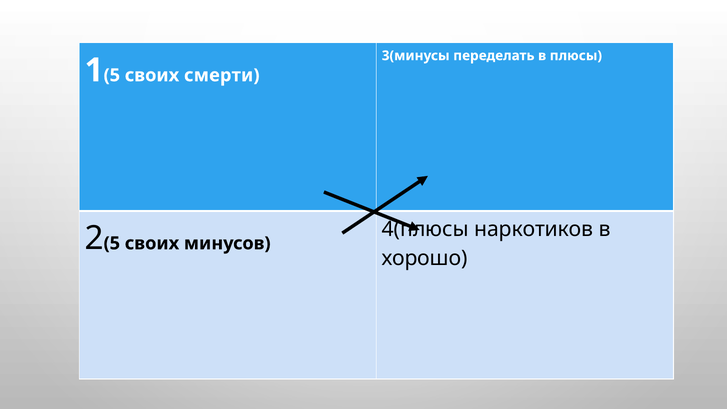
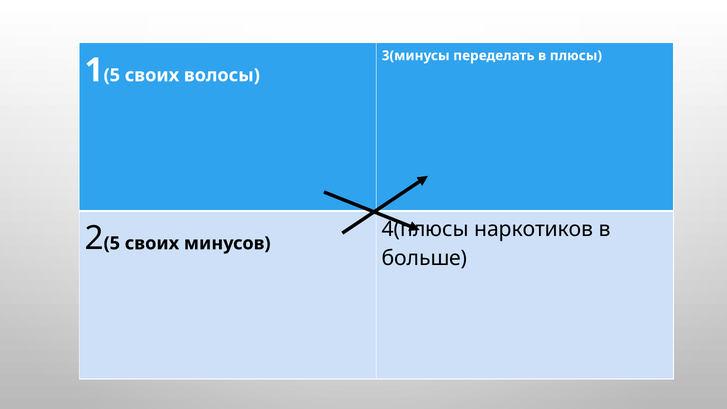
смерти: смерти -> волосы
хорошо: хорошо -> больше
